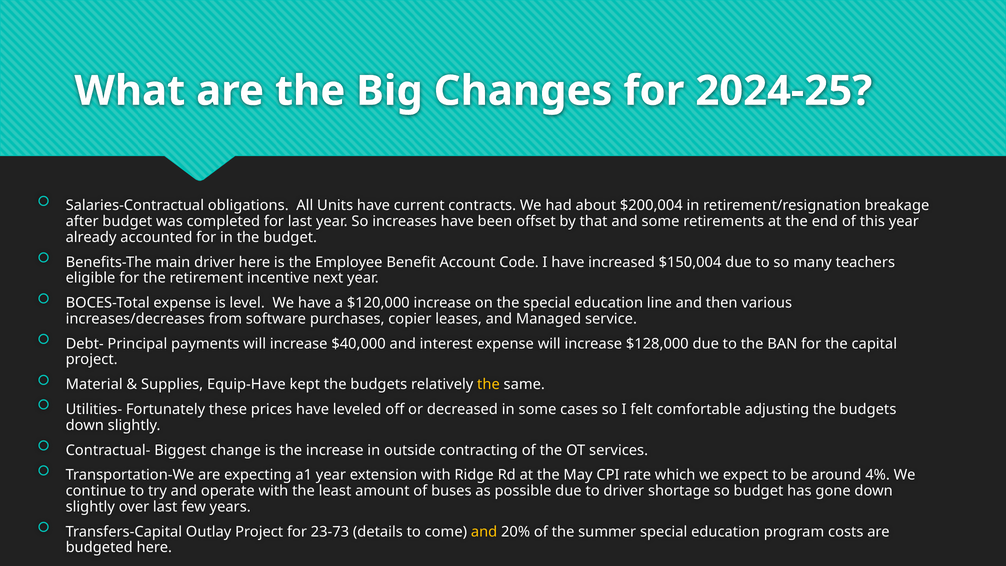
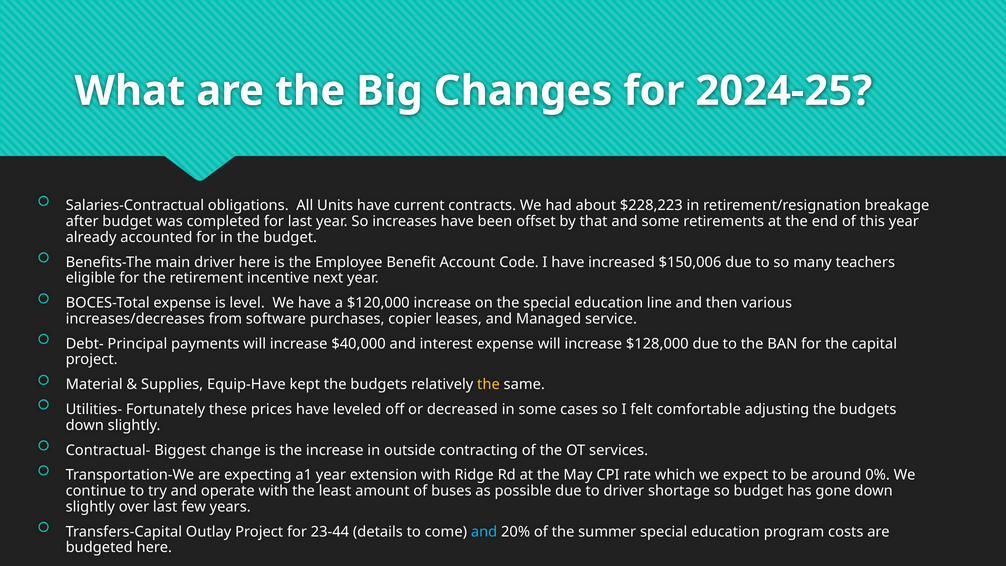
$200,004: $200,004 -> $228,223
$150,004: $150,004 -> $150,006
4%: 4% -> 0%
23-73: 23-73 -> 23-44
and at (484, 532) colour: yellow -> light blue
